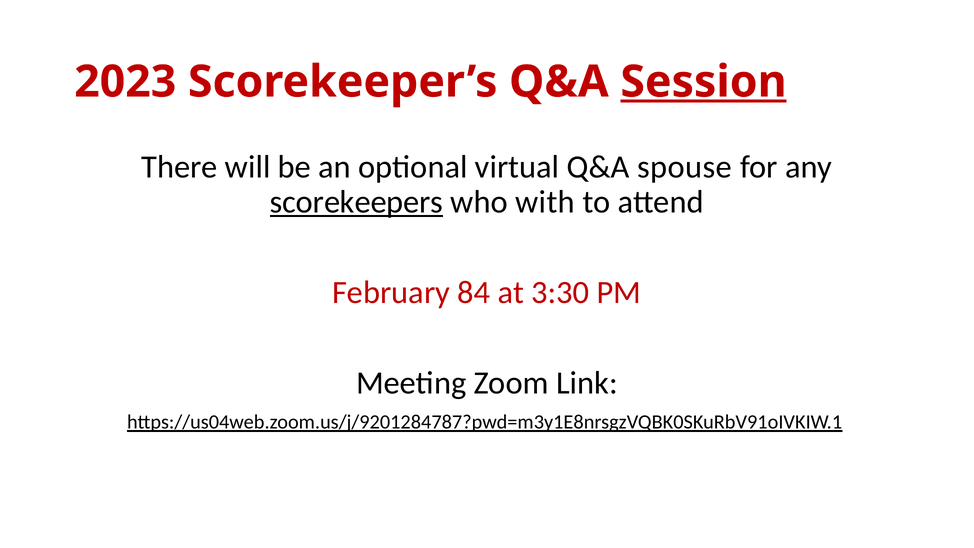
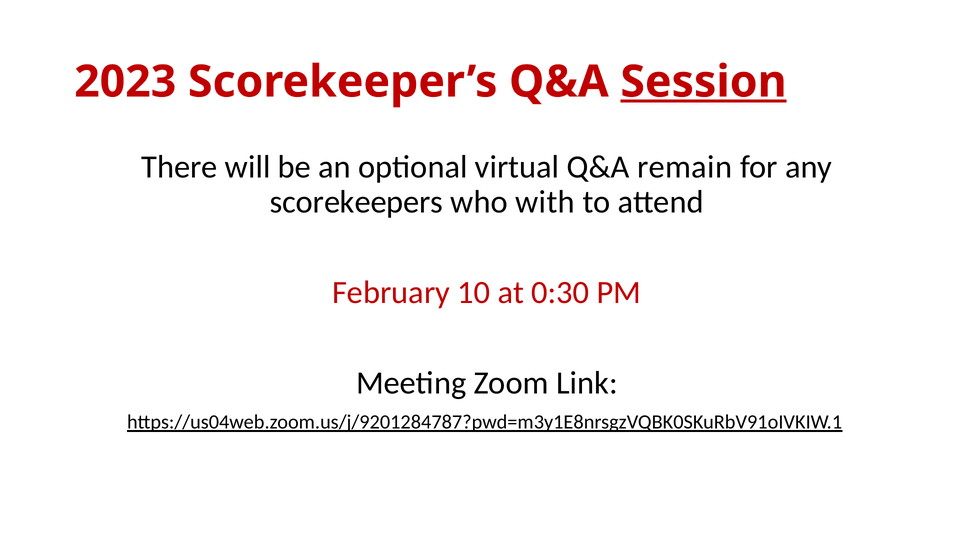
spouse: spouse -> remain
scorekeepers underline: present -> none
84: 84 -> 10
3:30: 3:30 -> 0:30
